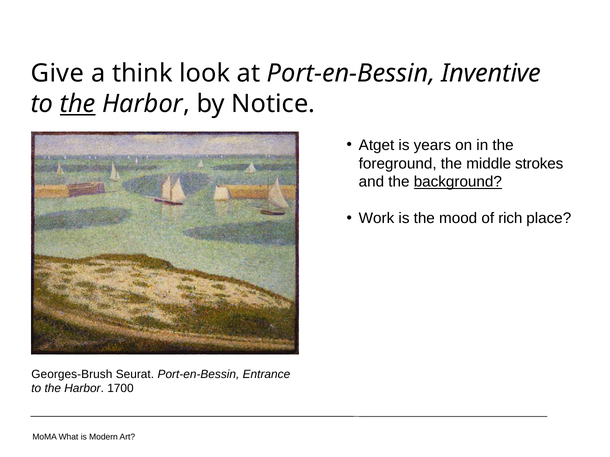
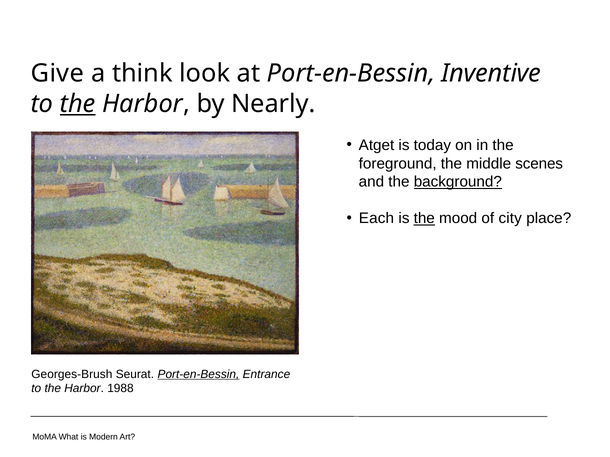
Notice: Notice -> Nearly
years: years -> today
strokes: strokes -> scenes
Work: Work -> Each
the at (424, 219) underline: none -> present
rich: rich -> city
Port-en-Bessin at (198, 375) underline: none -> present
1700: 1700 -> 1988
